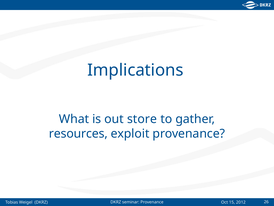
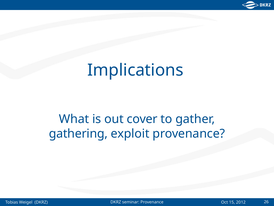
store: store -> cover
resources: resources -> gathering
